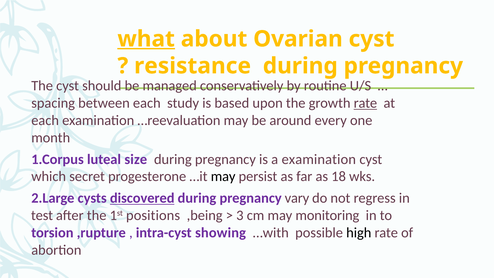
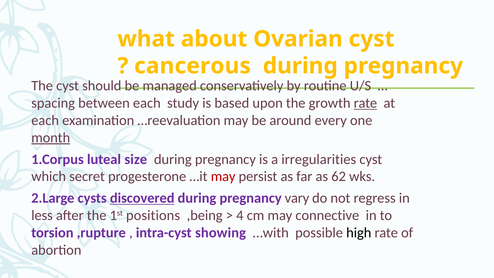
what underline: present -> none
resistance: resistance -> cancerous
month underline: none -> present
a examination: examination -> irregularities
may at (223, 176) colour: black -> red
18: 18 -> 62
test: test -> less
3: 3 -> 4
monitoring: monitoring -> connective
